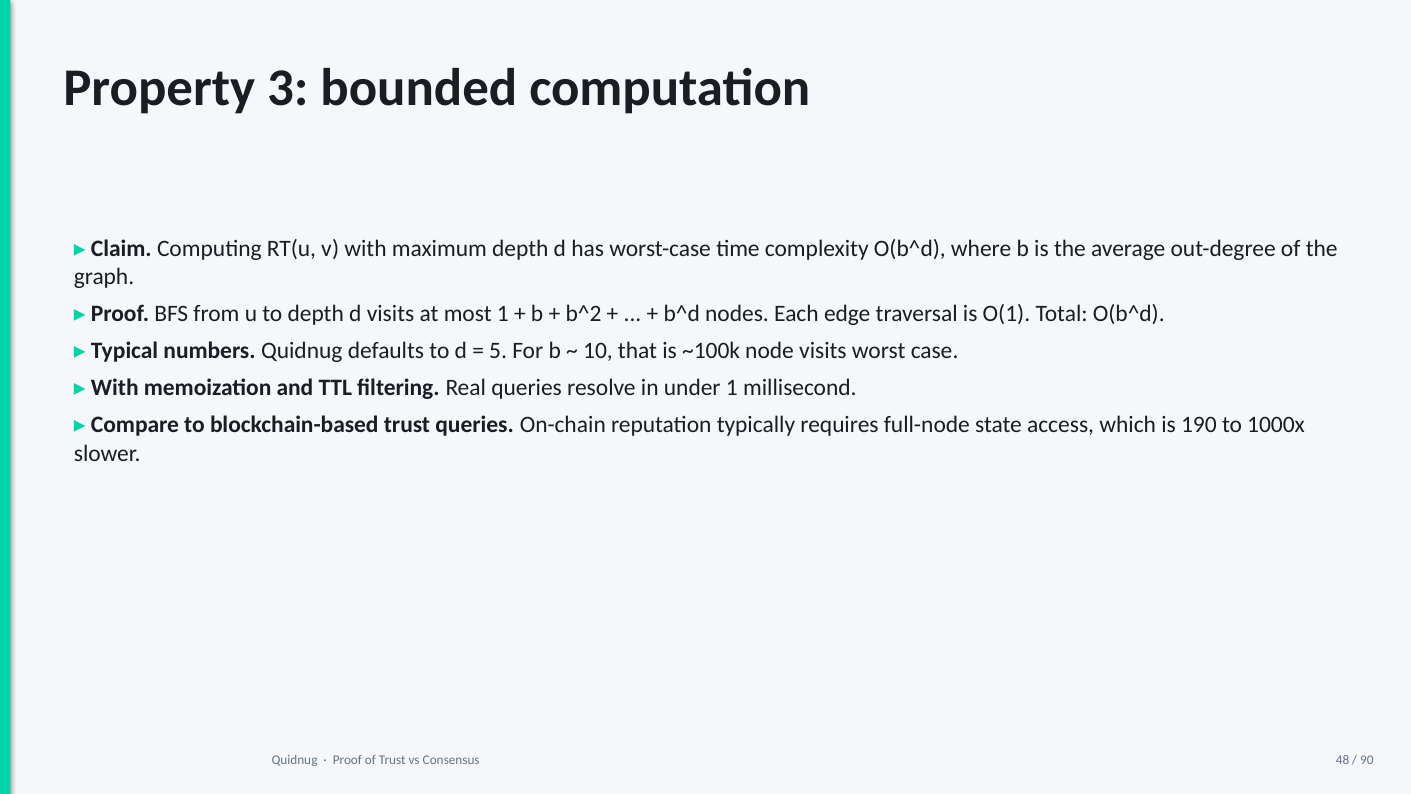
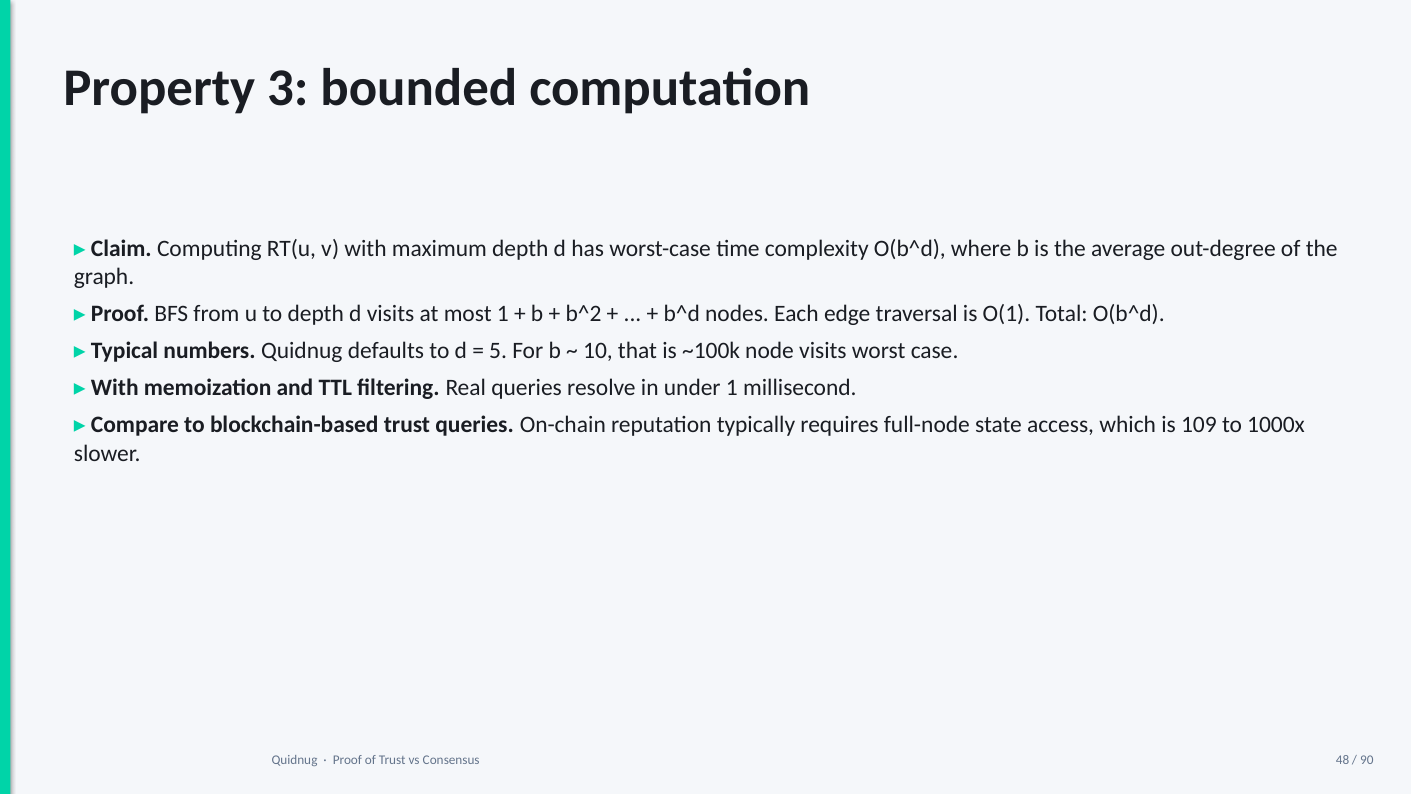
190: 190 -> 109
